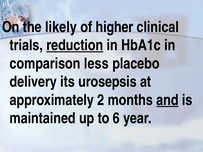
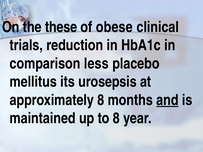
likely: likely -> these
higher: higher -> obese
reduction underline: present -> none
delivery: delivery -> mellitus
approximately 2: 2 -> 8
to 6: 6 -> 8
